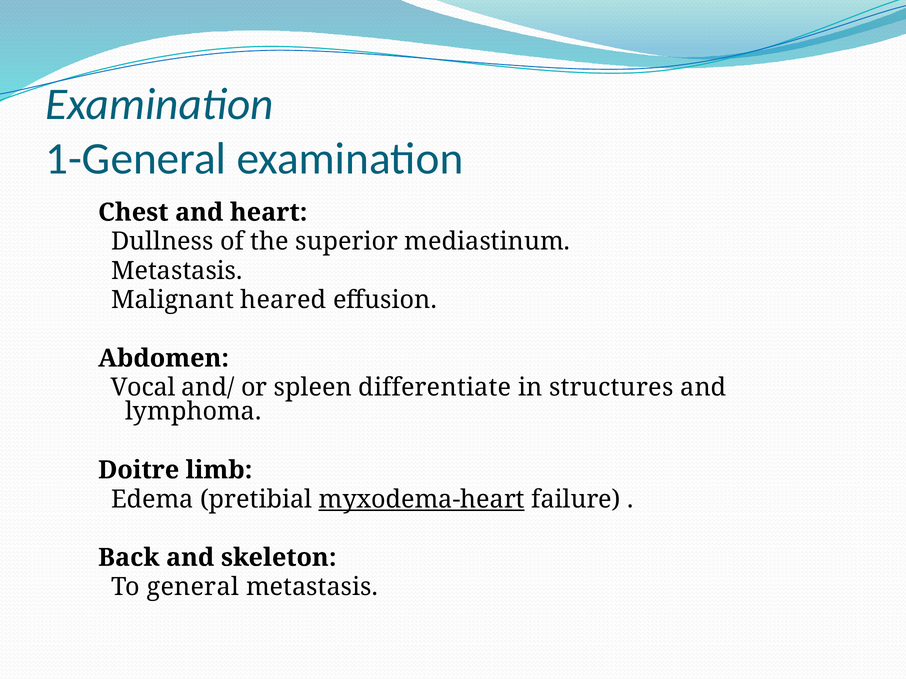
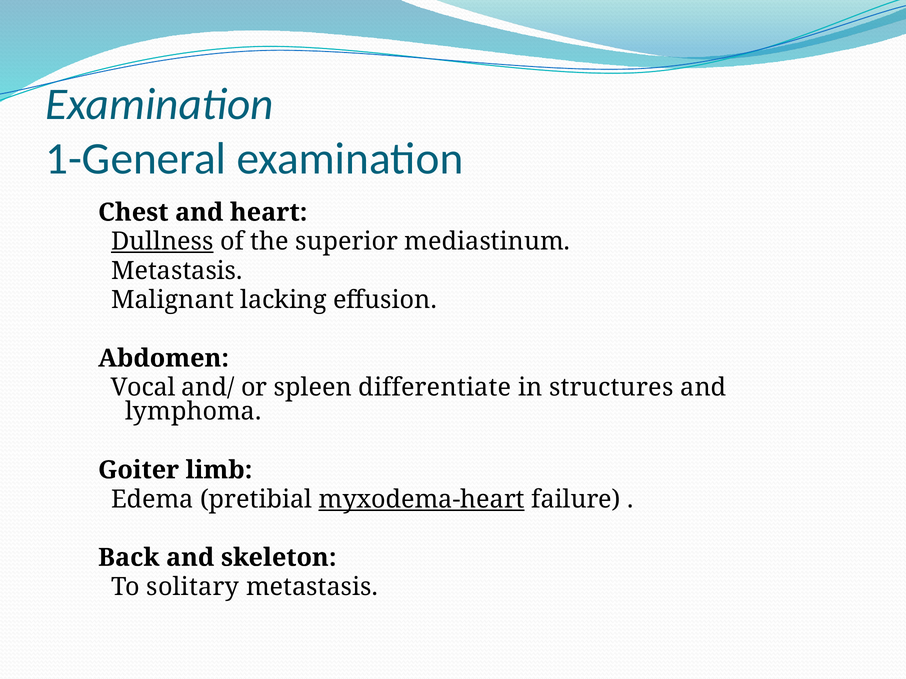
Dullness underline: none -> present
heared: heared -> lacking
Doitre: Doitre -> Goiter
general: general -> solitary
